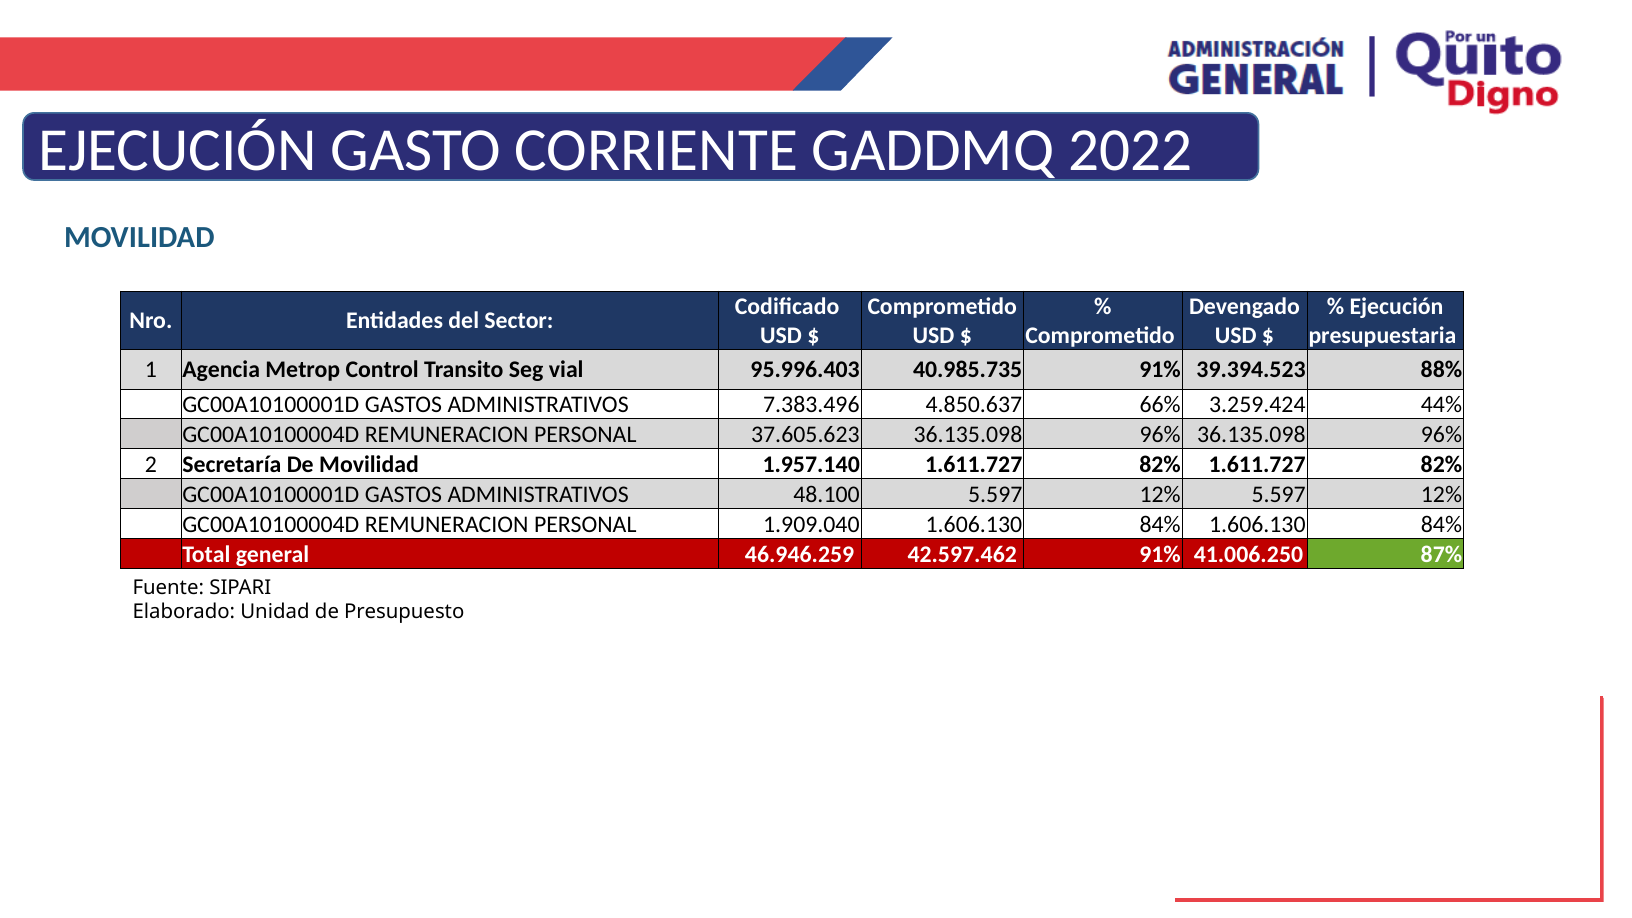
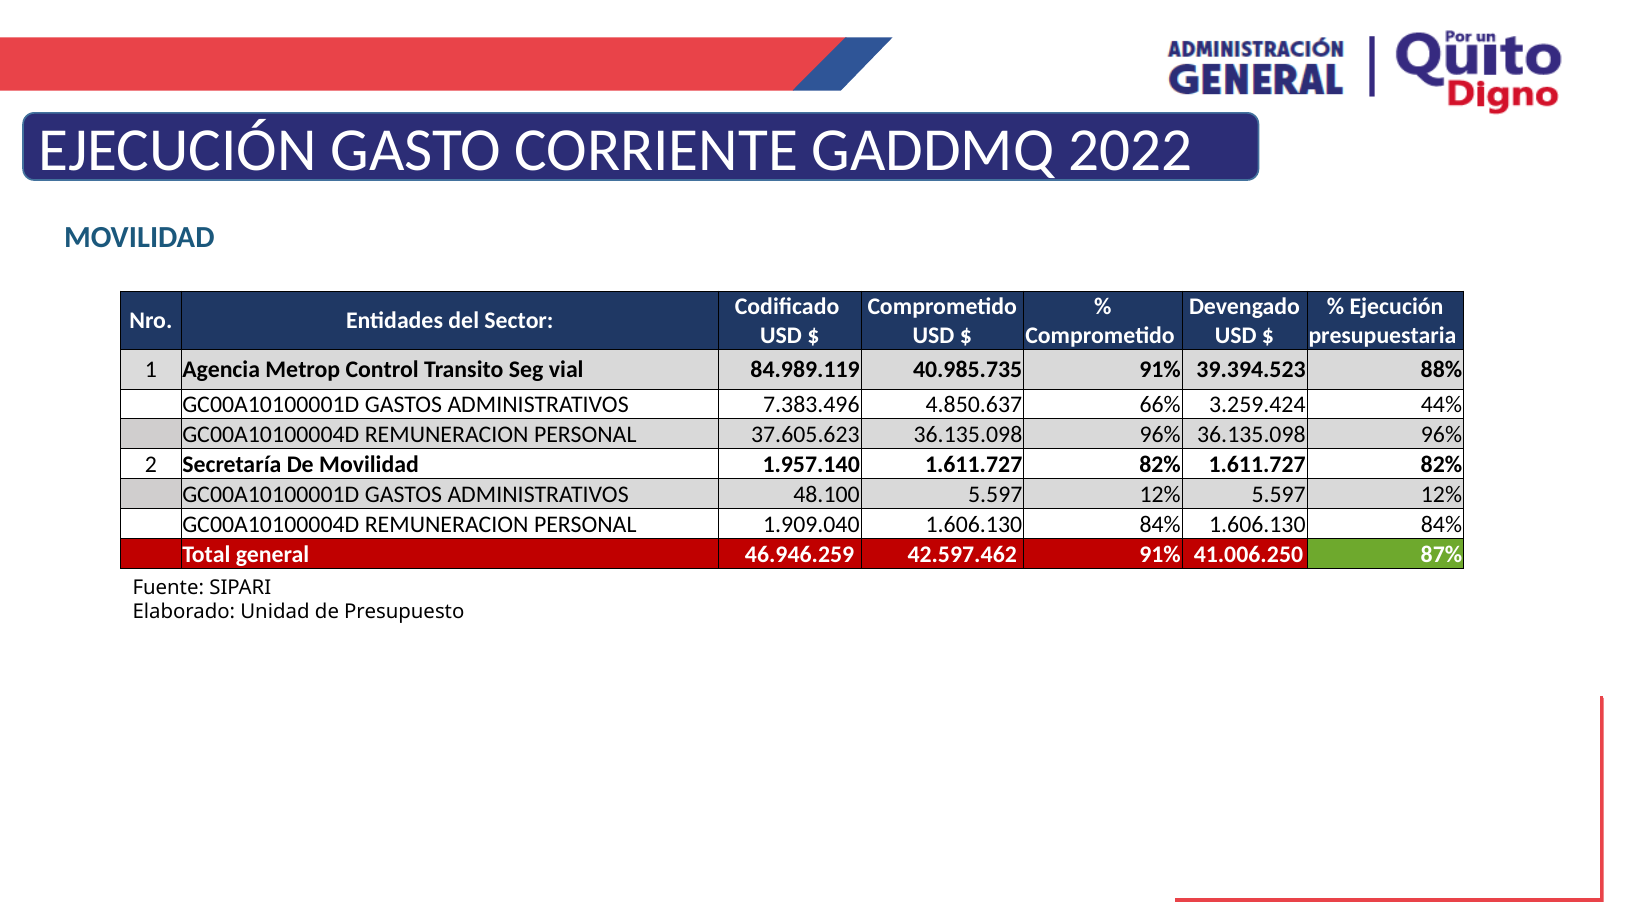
95.996.403: 95.996.403 -> 84.989.119
